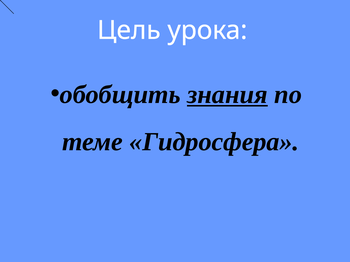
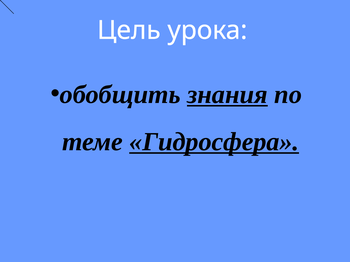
Гидросфера underline: none -> present
